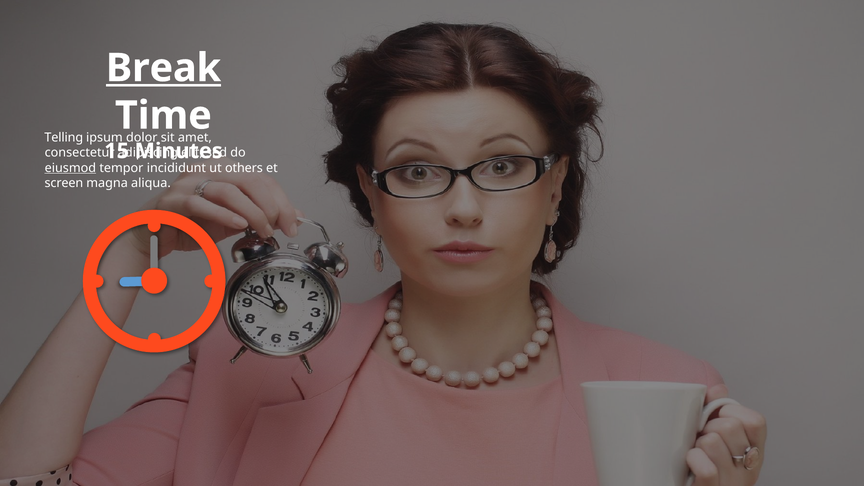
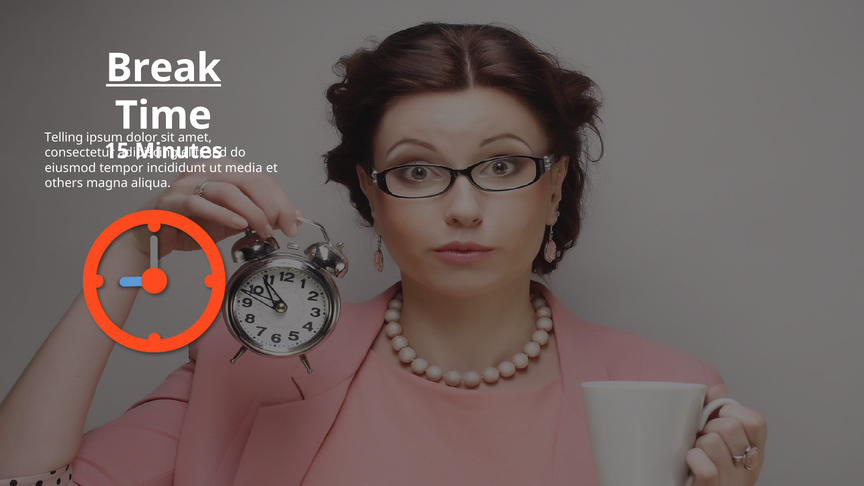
eiusmod underline: present -> none
others: others -> media
screen: screen -> others
